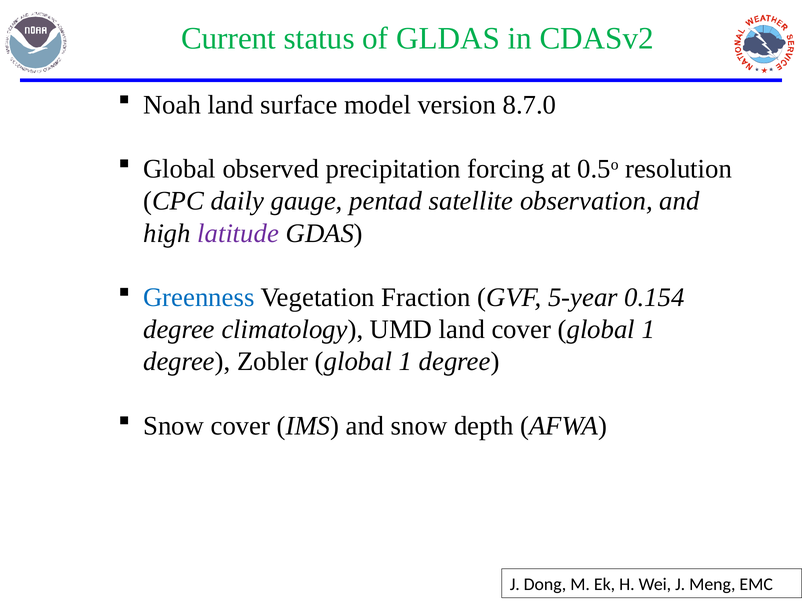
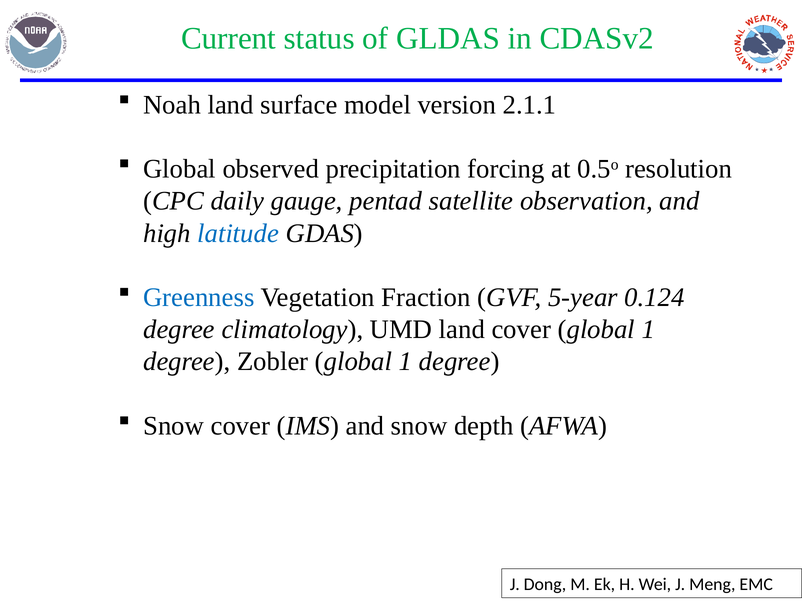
8.7.0: 8.7.0 -> 2.1.1
latitude colour: purple -> blue
0.154: 0.154 -> 0.124
